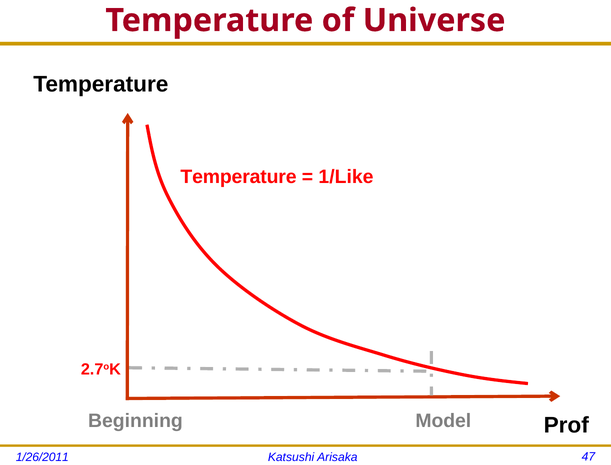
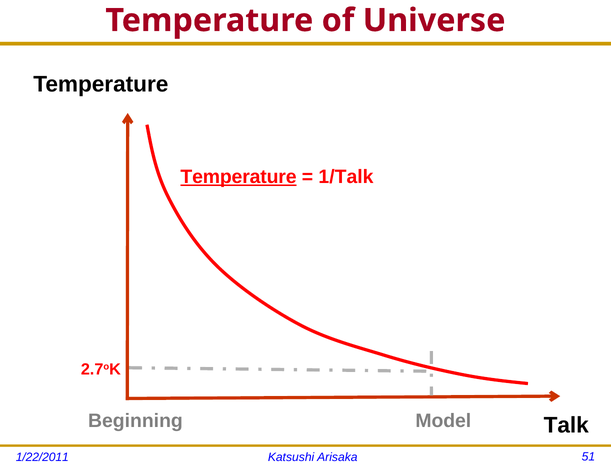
Temperature at (239, 177) underline: none -> present
1/Like: 1/Like -> 1/Talk
Prof: Prof -> Talk
1/26/2011: 1/26/2011 -> 1/22/2011
47: 47 -> 51
